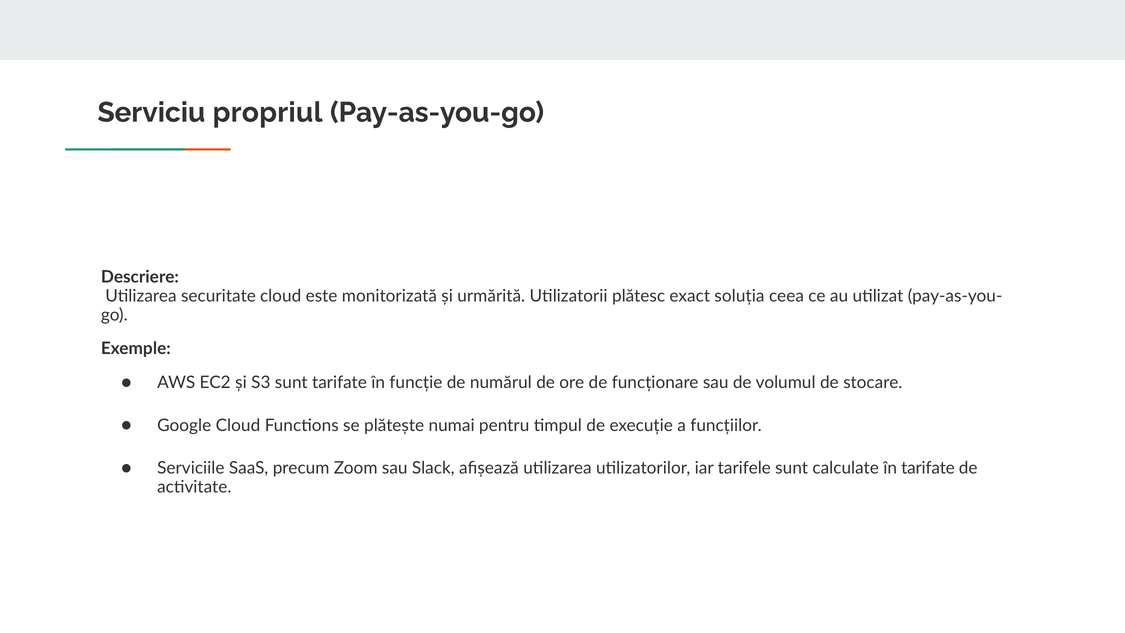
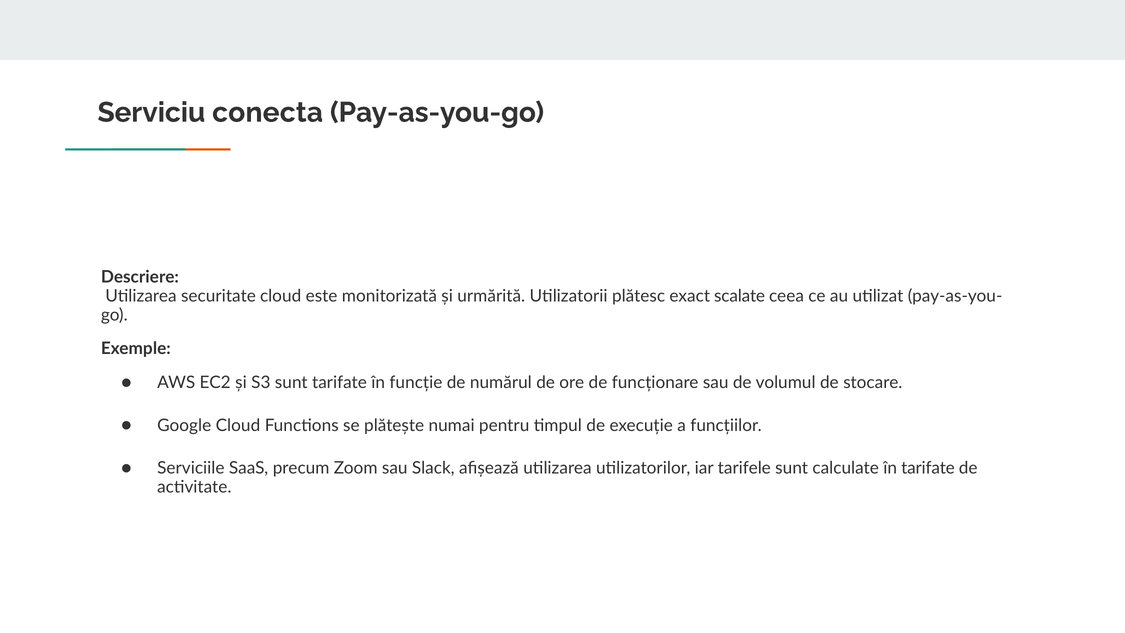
propriul: propriul -> conecta
soluția: soluția -> scalate
